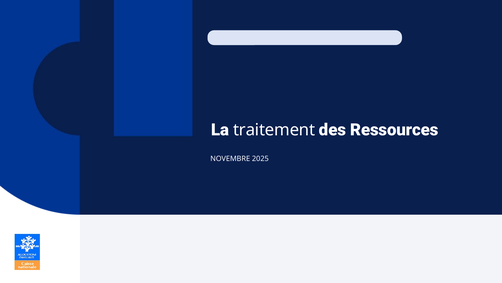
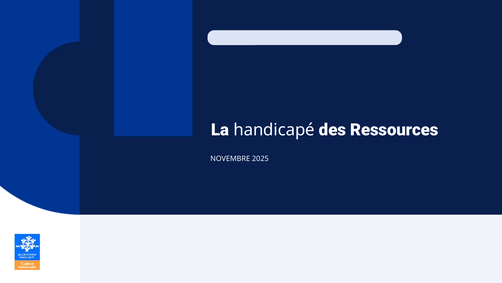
traitement: traitement -> handicapé
